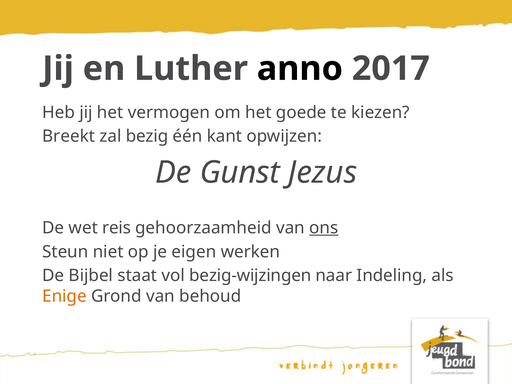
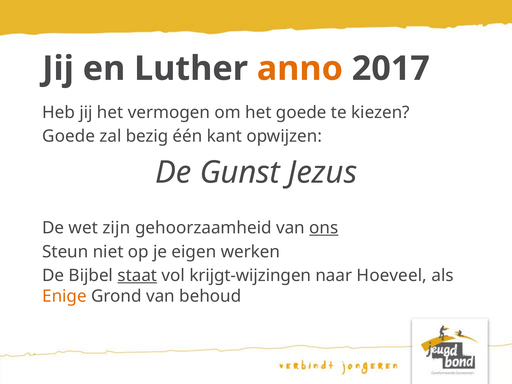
anno colour: black -> orange
Breekt at (69, 136): Breekt -> Goede
reis: reis -> zijn
staat underline: none -> present
bezig-wijzingen: bezig-wijzingen -> krijgt-wijzingen
Indeling: Indeling -> Hoeveel
